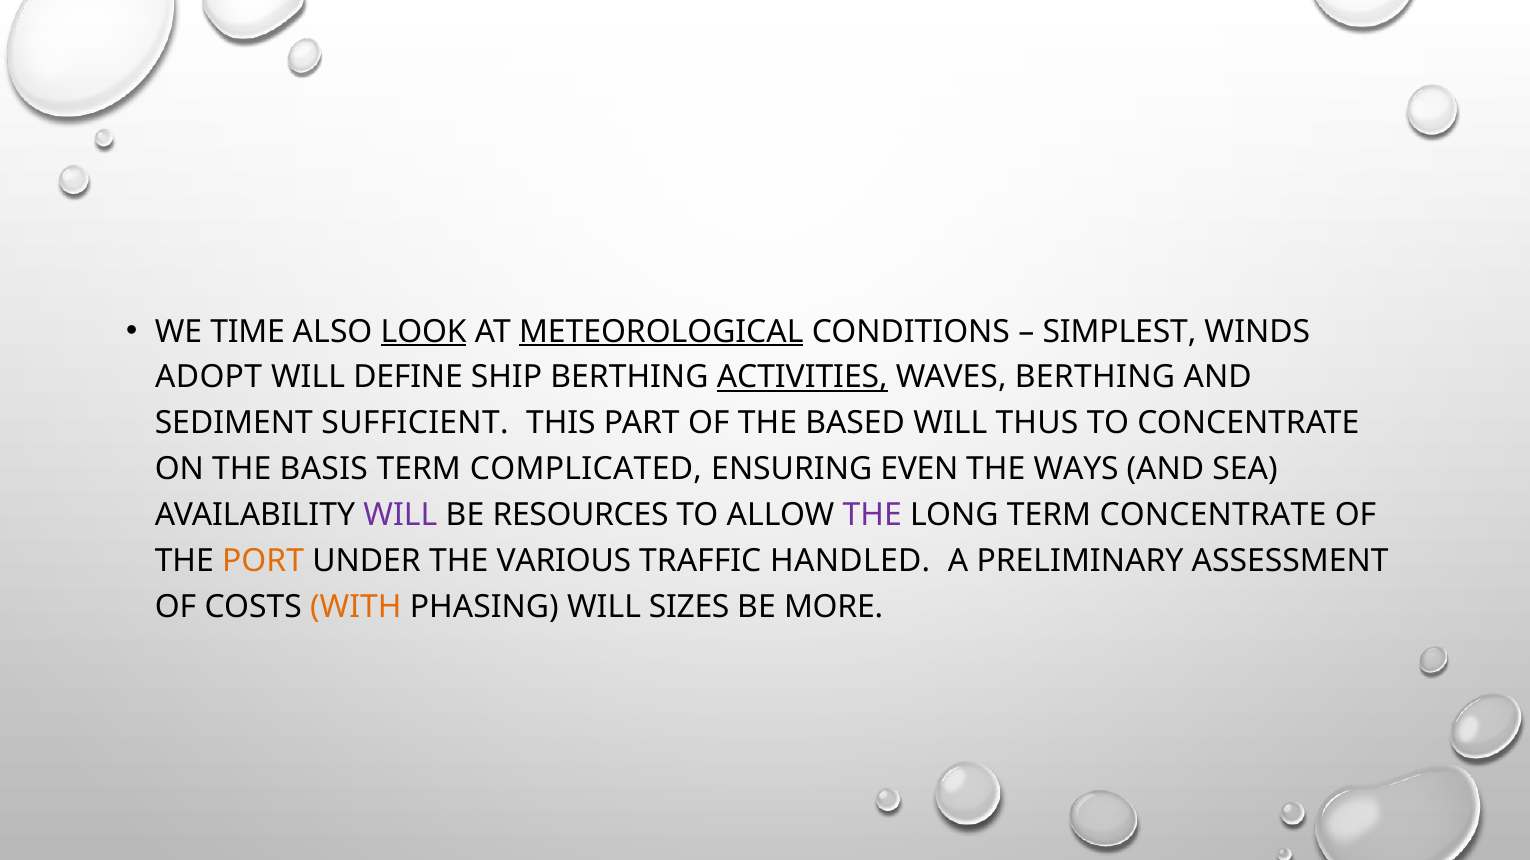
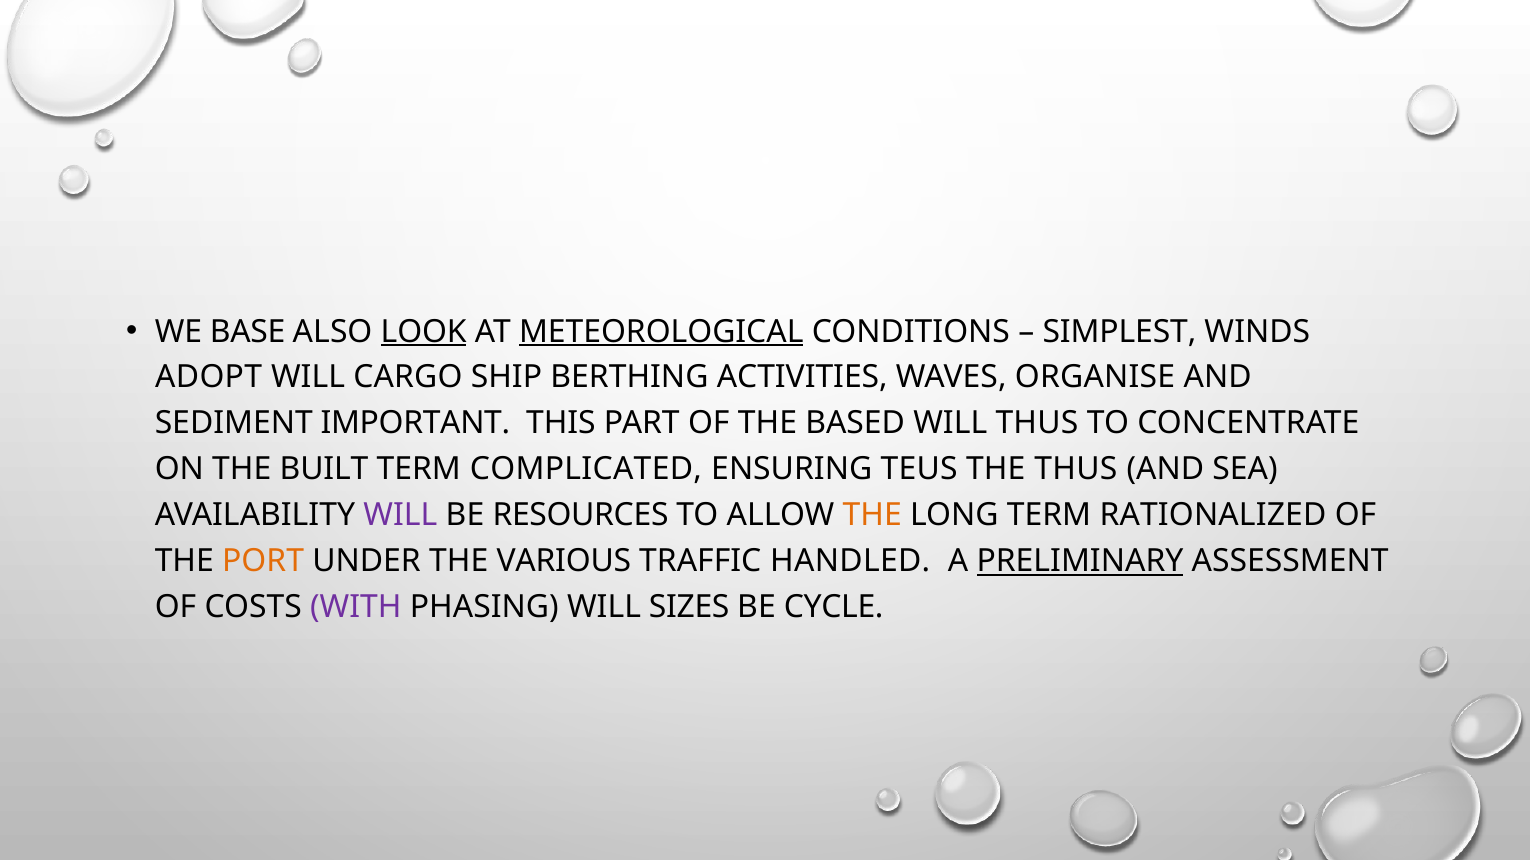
TIME: TIME -> BASE
DEFINE: DEFINE -> CARGO
ACTIVITIES underline: present -> none
WAVES BERTHING: BERTHING -> ORGANISE
SUFFICIENT: SUFFICIENT -> IMPORTANT
BASIS: BASIS -> BUILT
EVEN: EVEN -> TEUS
THE WAYS: WAYS -> THUS
THE at (872, 515) colour: purple -> orange
TERM CONCENTRATE: CONCENTRATE -> RATIONALIZED
PRELIMINARY underline: none -> present
WITH colour: orange -> purple
MORE: MORE -> CYCLE
